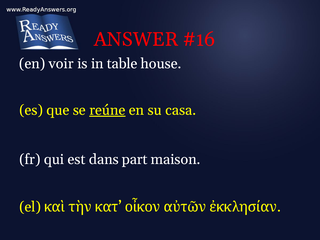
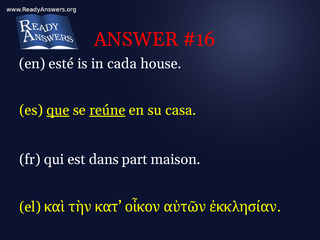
voir: voir -> esté
table: table -> cada
que underline: none -> present
